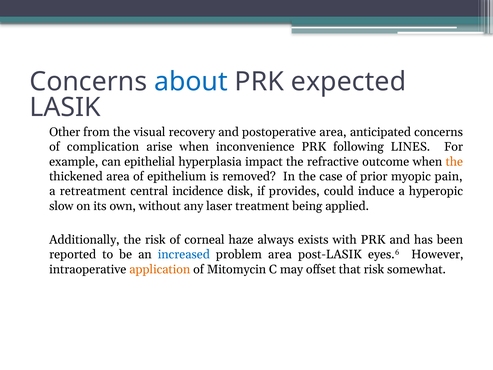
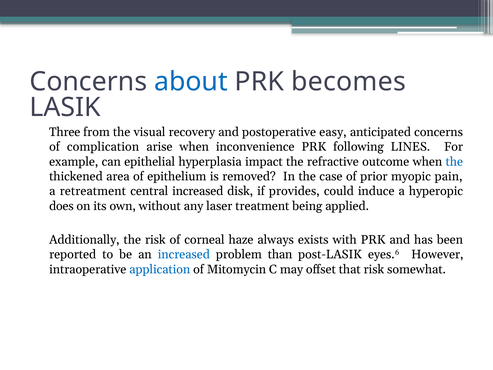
expected: expected -> becomes
Other: Other -> Three
postoperative area: area -> easy
the at (454, 162) colour: orange -> blue
central incidence: incidence -> increased
slow: slow -> does
problem area: area -> than
application colour: orange -> blue
